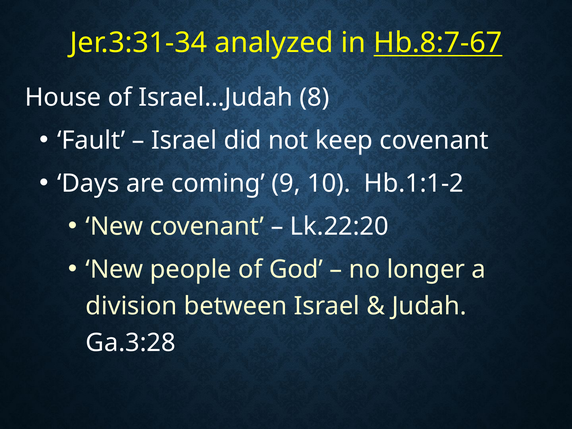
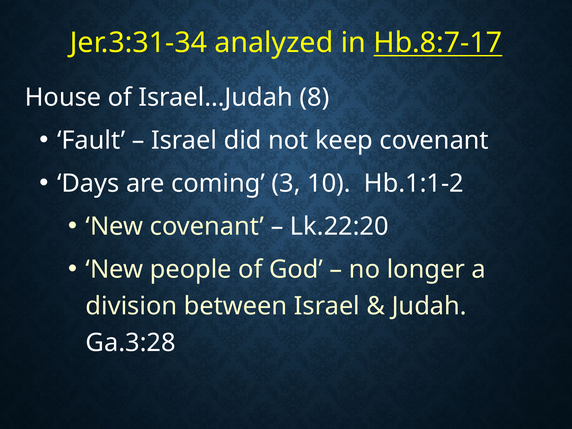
Hb.8:7-67: Hb.8:7-67 -> Hb.8:7-17
9: 9 -> 3
